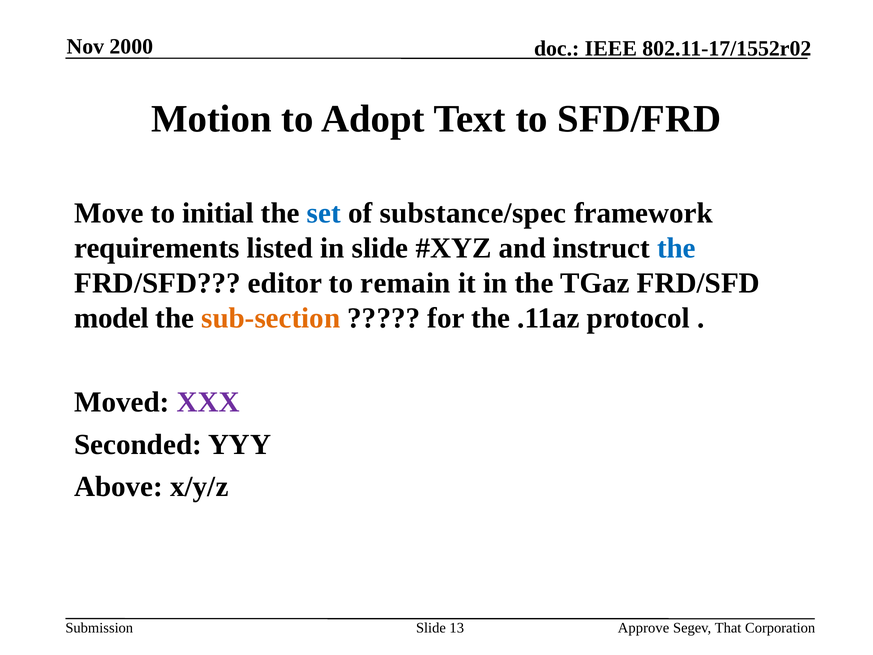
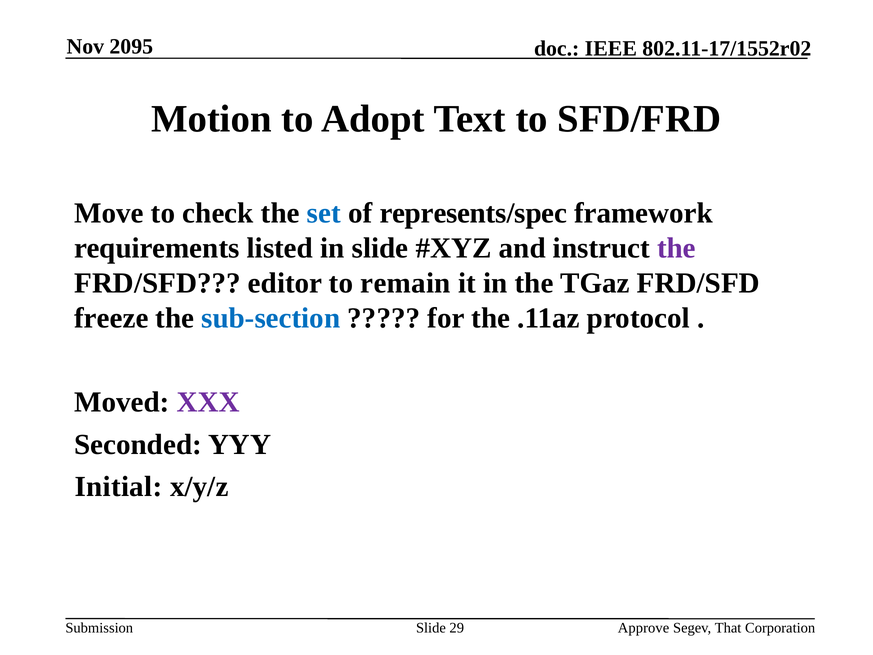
2000: 2000 -> 2095
initial: initial -> check
substance/spec: substance/spec -> represents/spec
the at (676, 248) colour: blue -> purple
model: model -> freeze
sub-section colour: orange -> blue
Above: Above -> Initial
13: 13 -> 29
